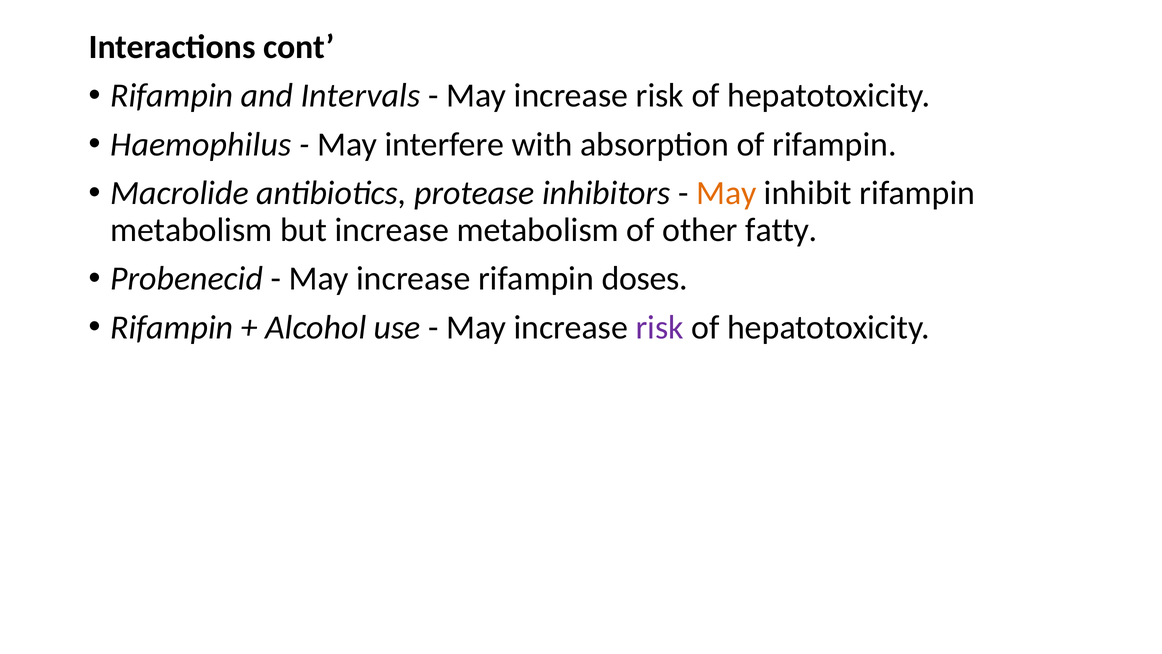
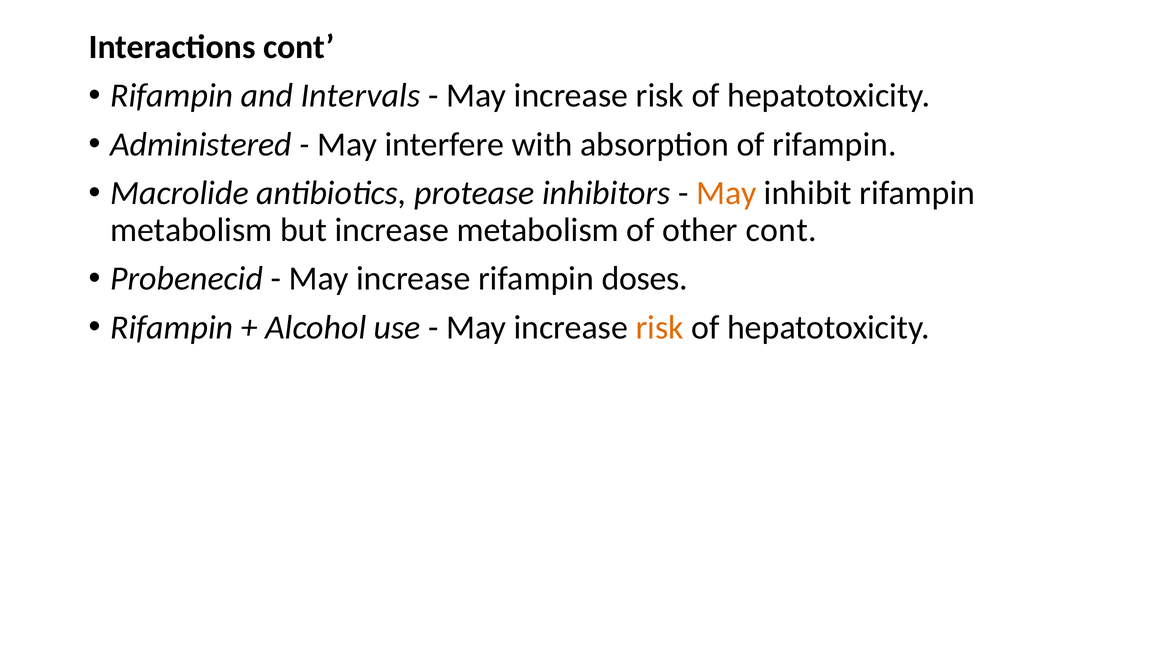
Haemophilus: Haemophilus -> Administered
other fatty: fatty -> cont
risk at (660, 327) colour: purple -> orange
